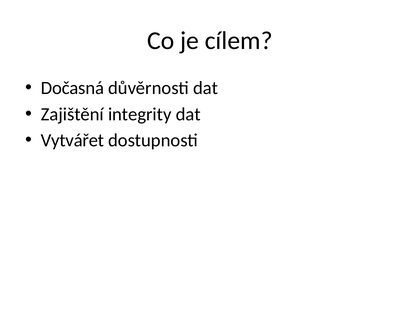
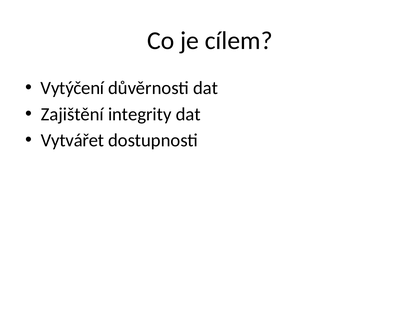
Dočasná: Dočasná -> Vytýčení
